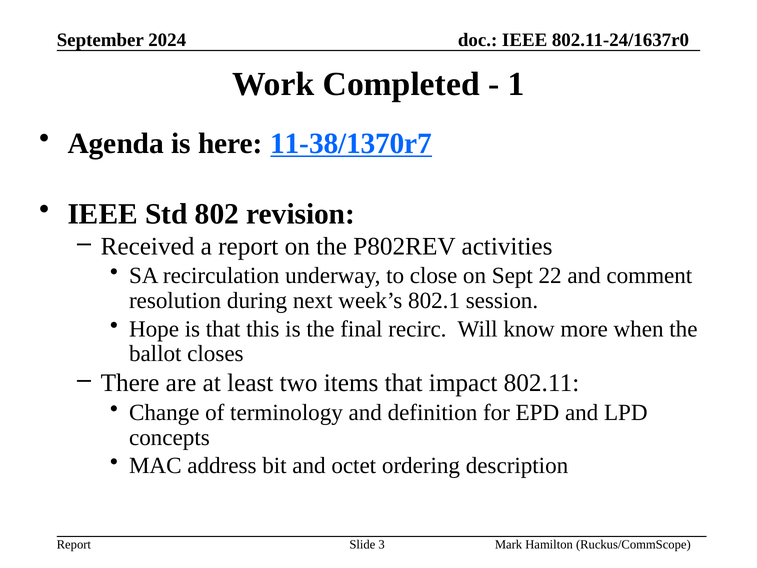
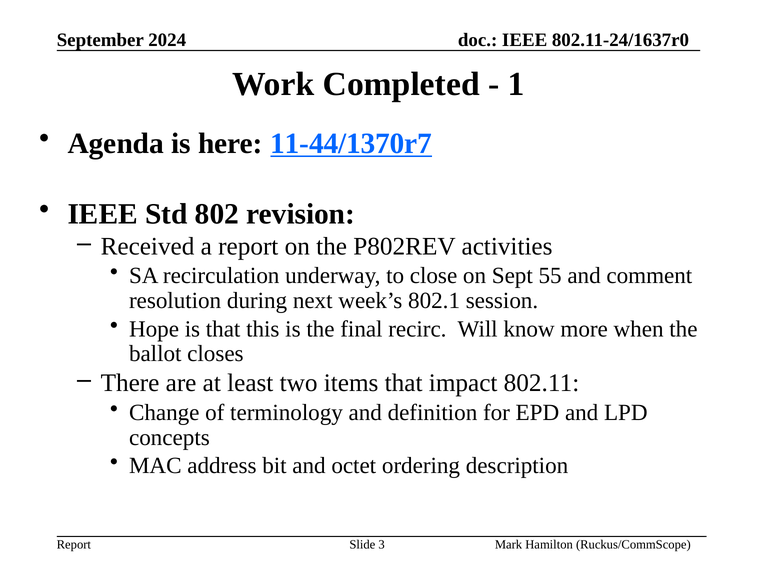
11-38/1370r7: 11-38/1370r7 -> 11-44/1370r7
22: 22 -> 55
